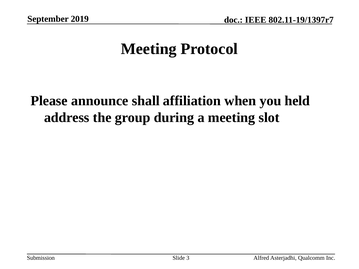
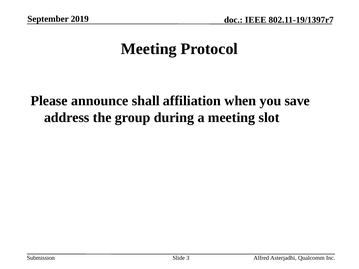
held: held -> save
